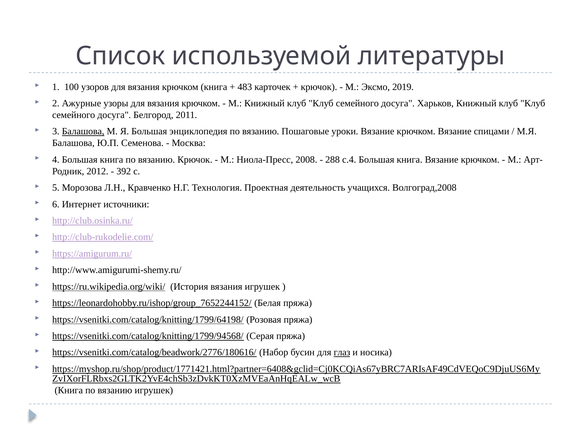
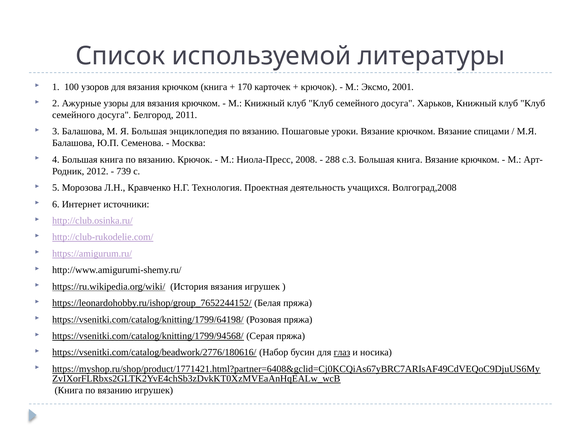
483: 483 -> 170
2019: 2019 -> 2001
Балашова at (83, 131) underline: present -> none
c.4: c.4 -> c.3
392: 392 -> 739
